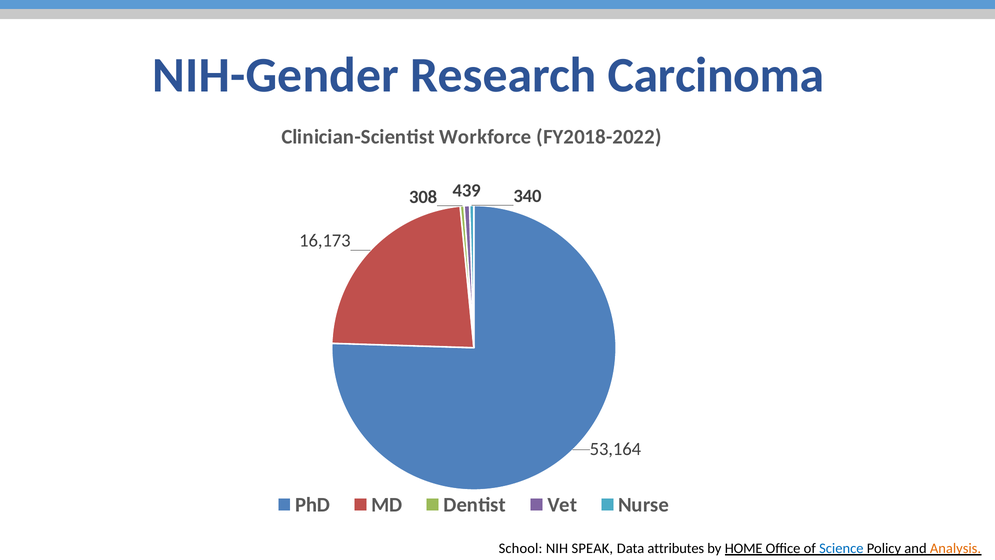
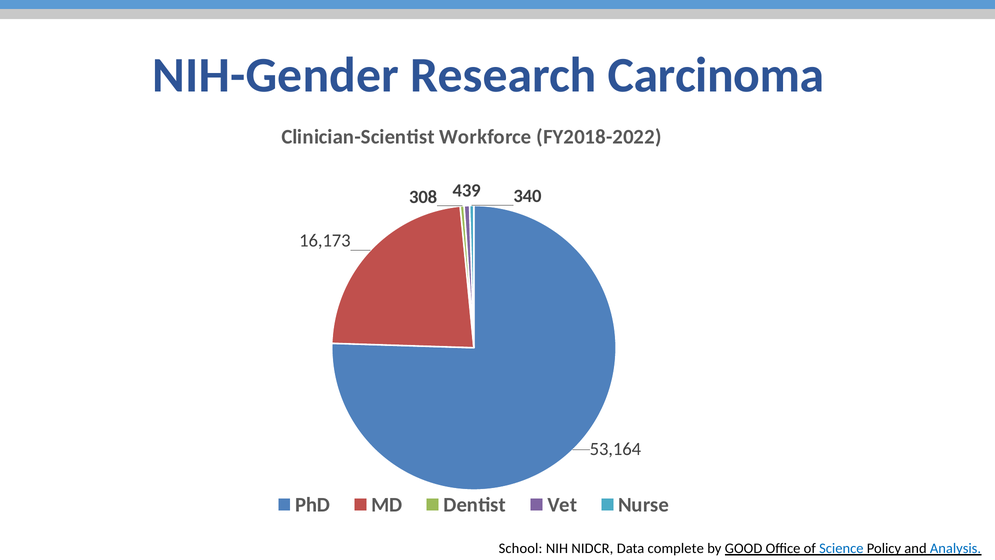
SPEAK: SPEAK -> NIDCR
attributes: attributes -> complete
HOME: HOME -> GOOD
Analysis colour: orange -> blue
